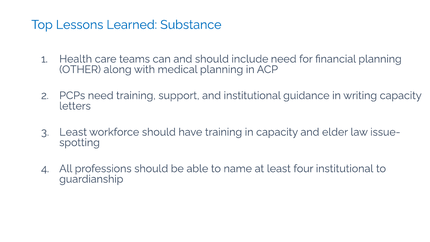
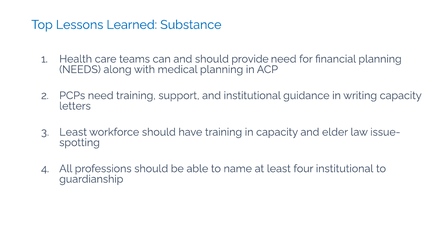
include: include -> provide
OTHER: OTHER -> NEEDS
